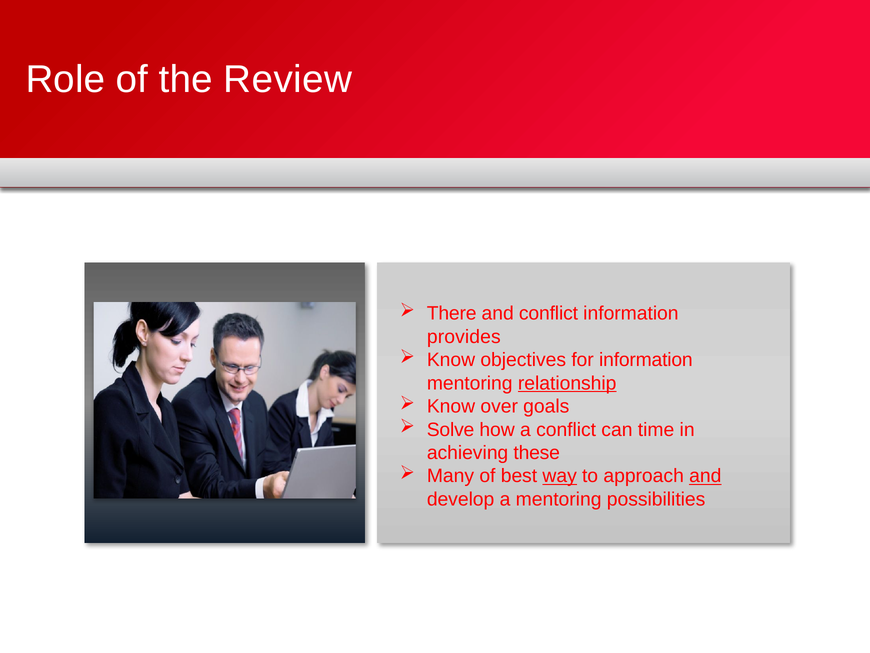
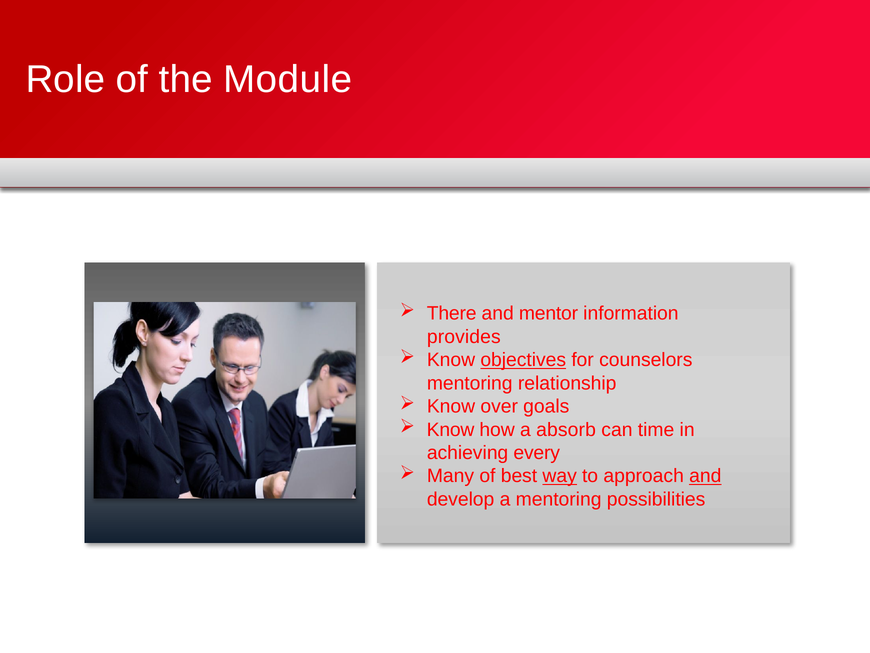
Review: Review -> Module
and conflict: conflict -> mentor
objectives underline: none -> present
for information: information -> counselors
relationship underline: present -> none
Solve at (451, 429): Solve -> Know
a conflict: conflict -> absorb
these: these -> every
